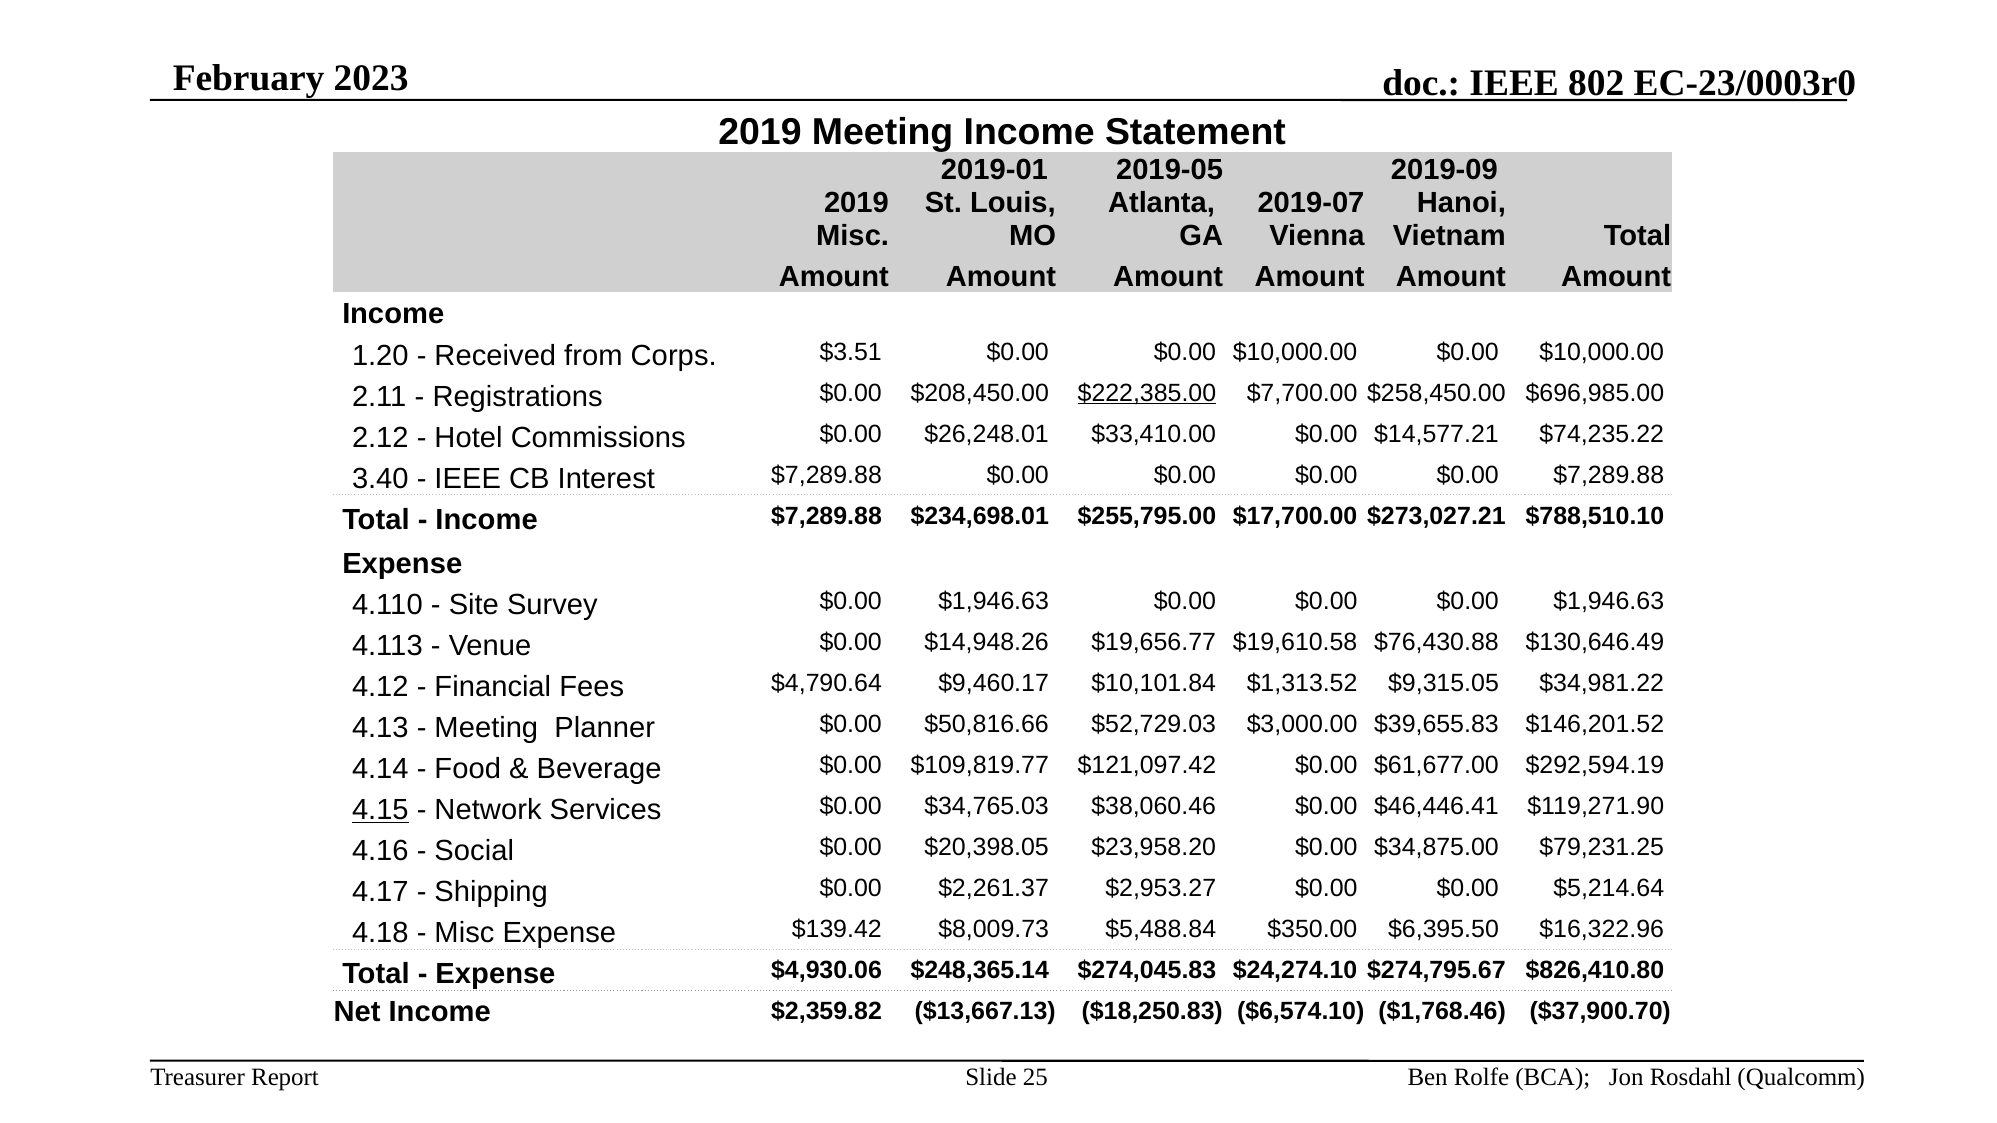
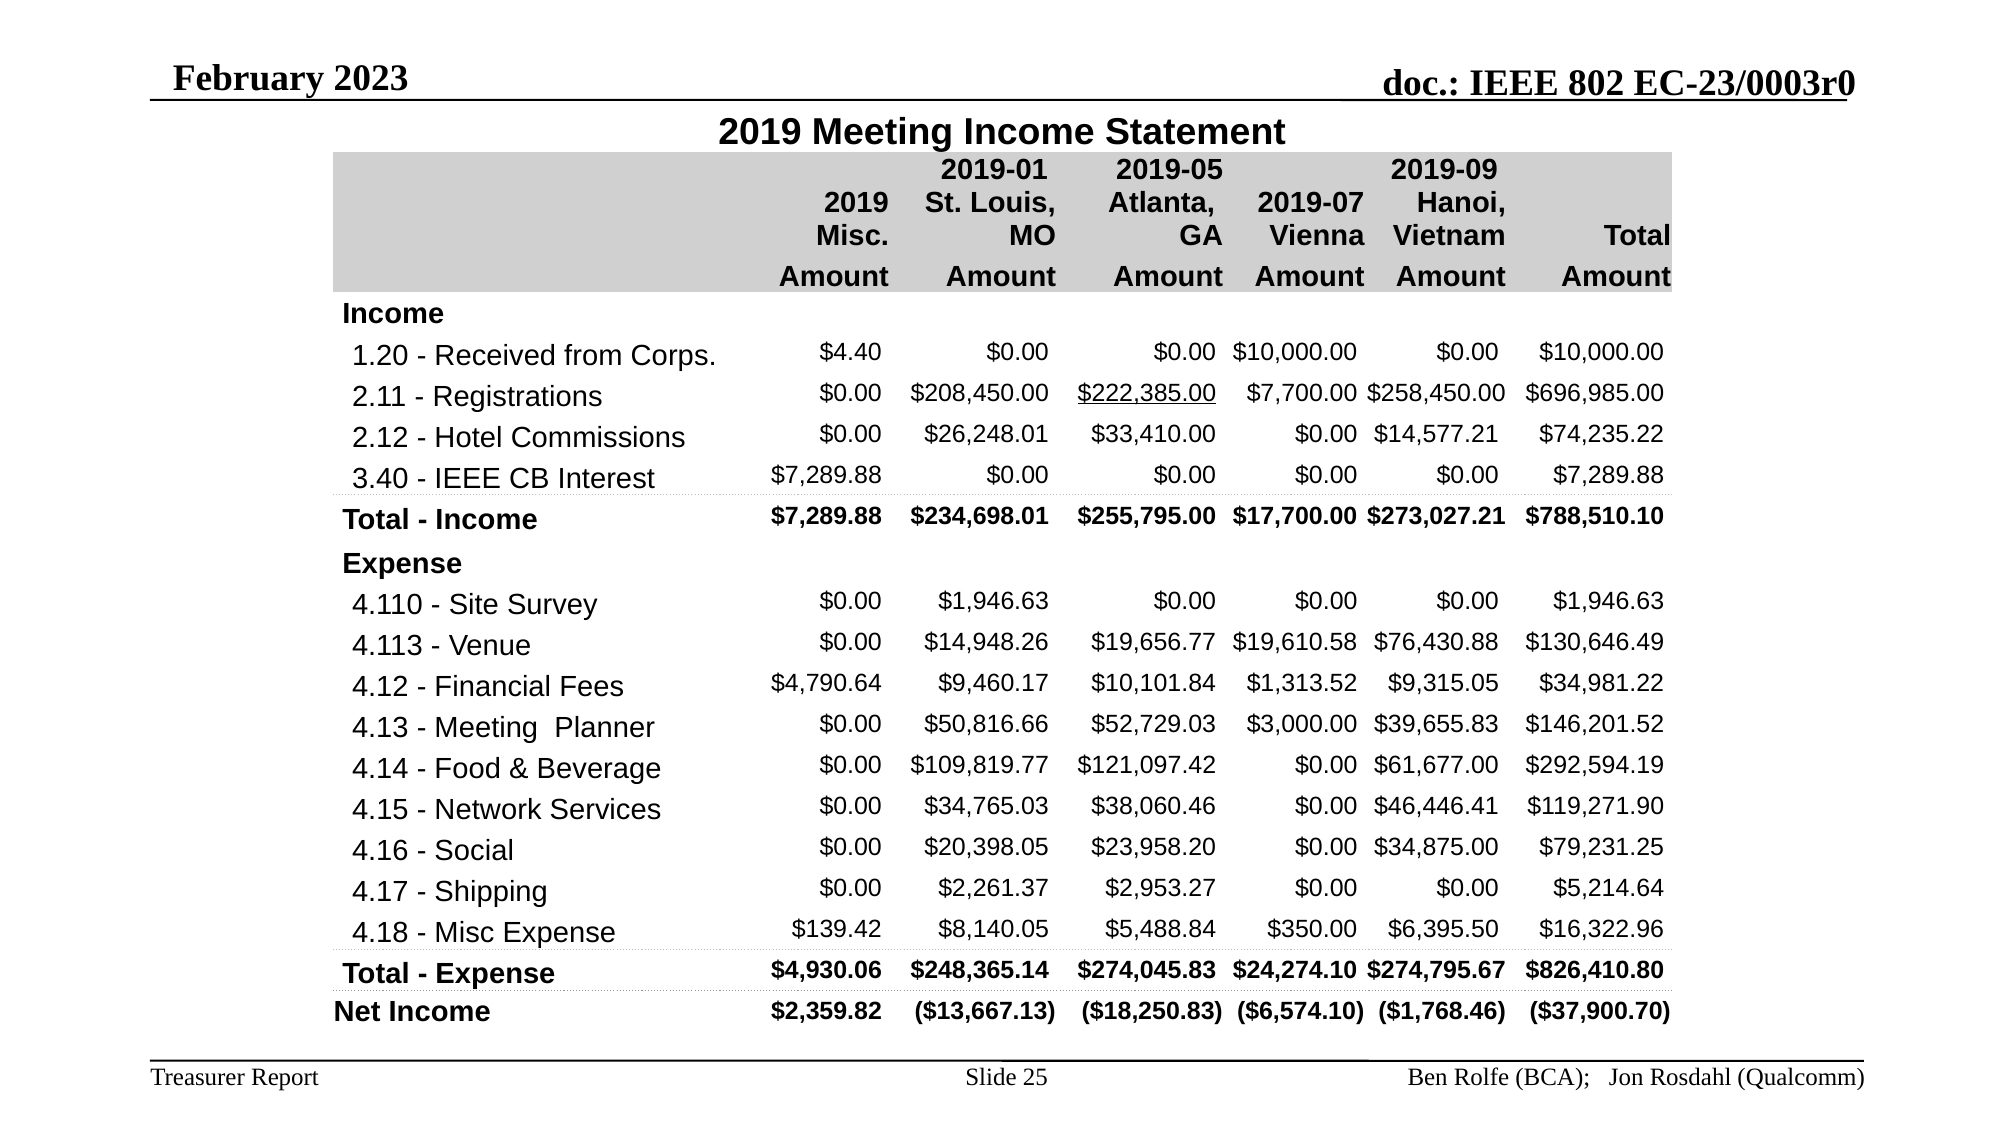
$3.51: $3.51 -> $4.40
4.15 underline: present -> none
$8,009.73: $8,009.73 -> $8,140.05
